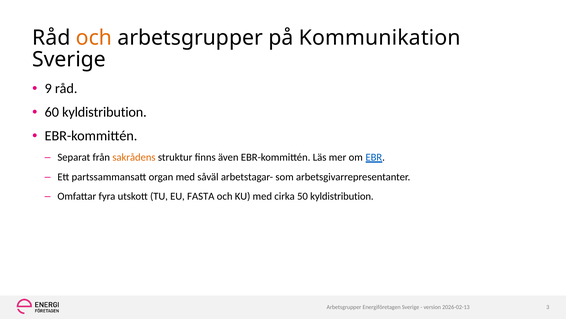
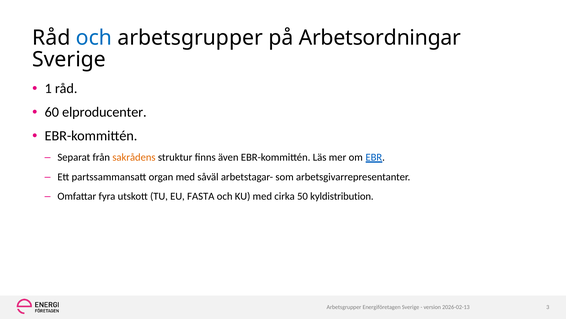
och at (94, 38) colour: orange -> blue
Kommunikation: Kommunikation -> Arbetsordningar
9: 9 -> 1
60 kyldistribution: kyldistribution -> elproducenter
